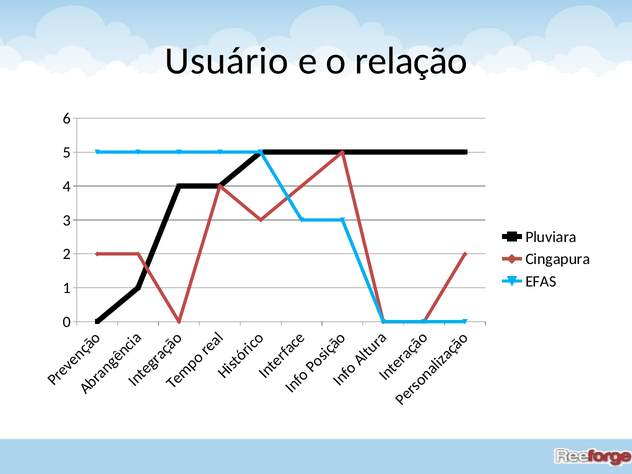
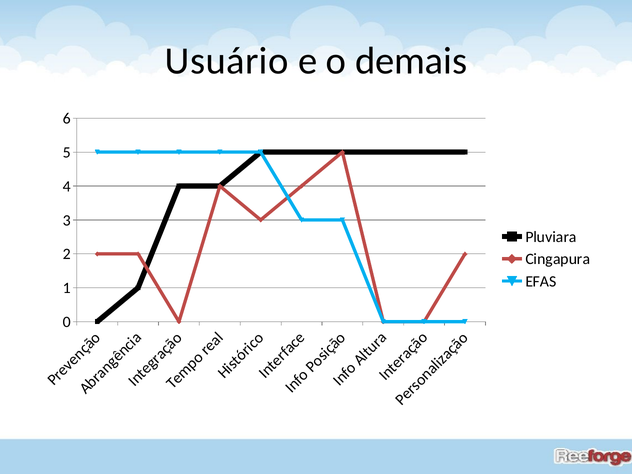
relação: relação -> demais
